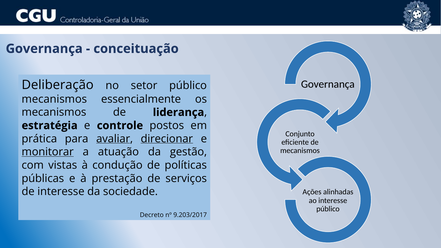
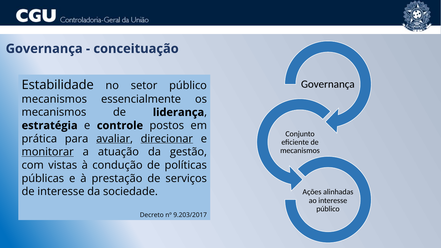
Deliberação: Deliberação -> Estabilidade
